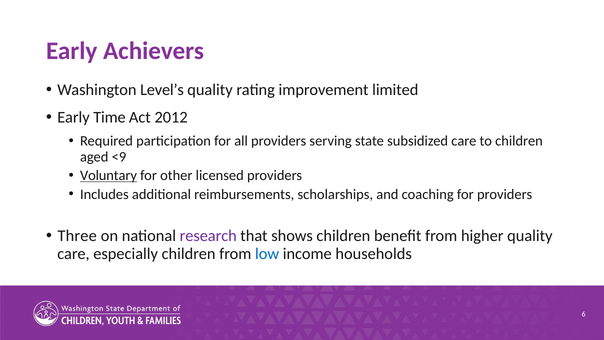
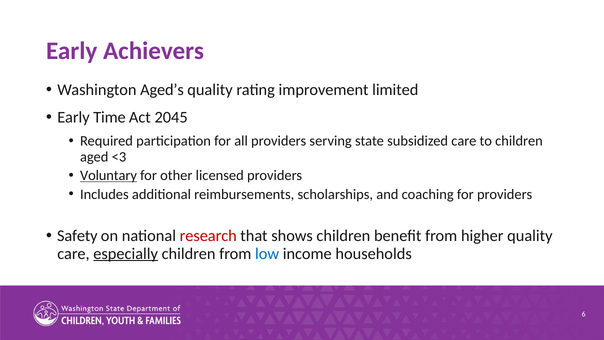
Level’s: Level’s -> Aged’s
2012: 2012 -> 2045
<9: <9 -> <3
Three: Three -> Safety
research colour: purple -> red
especially underline: none -> present
